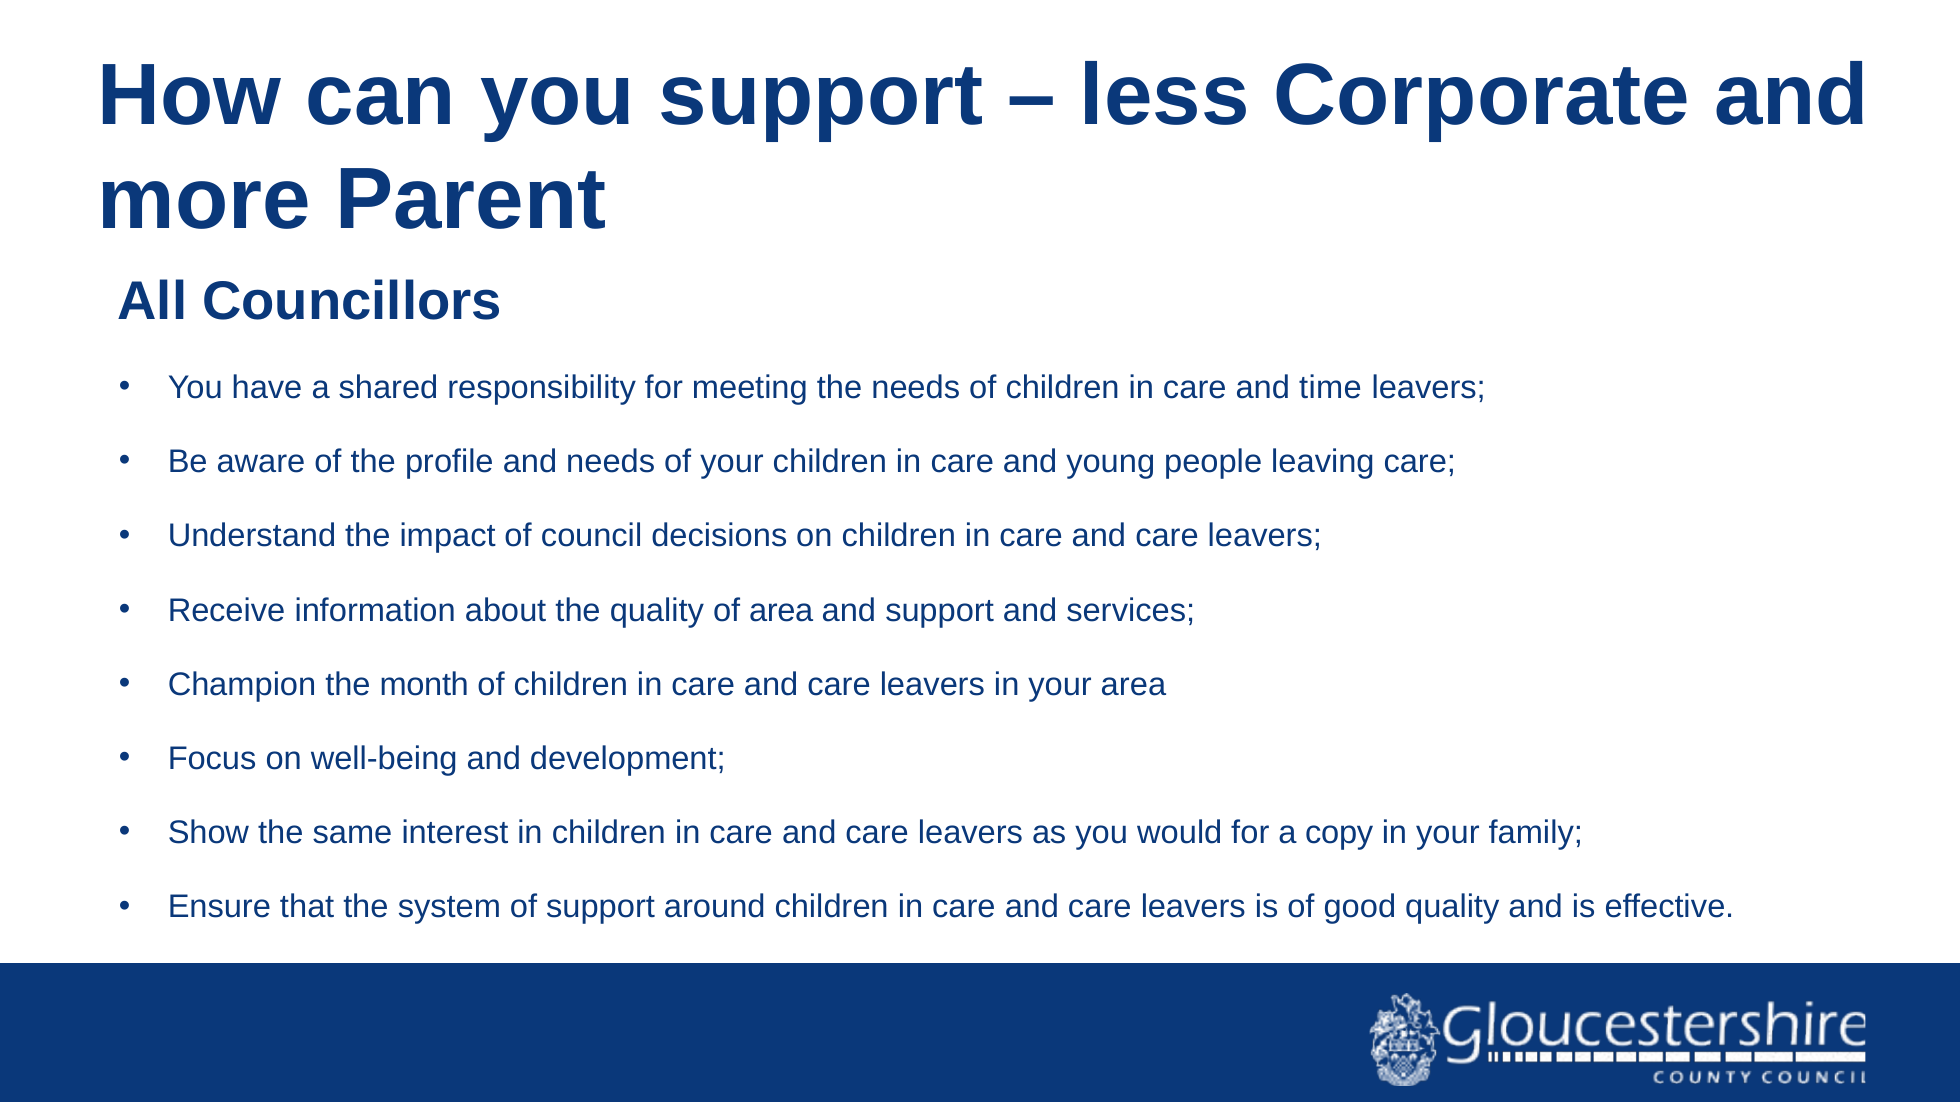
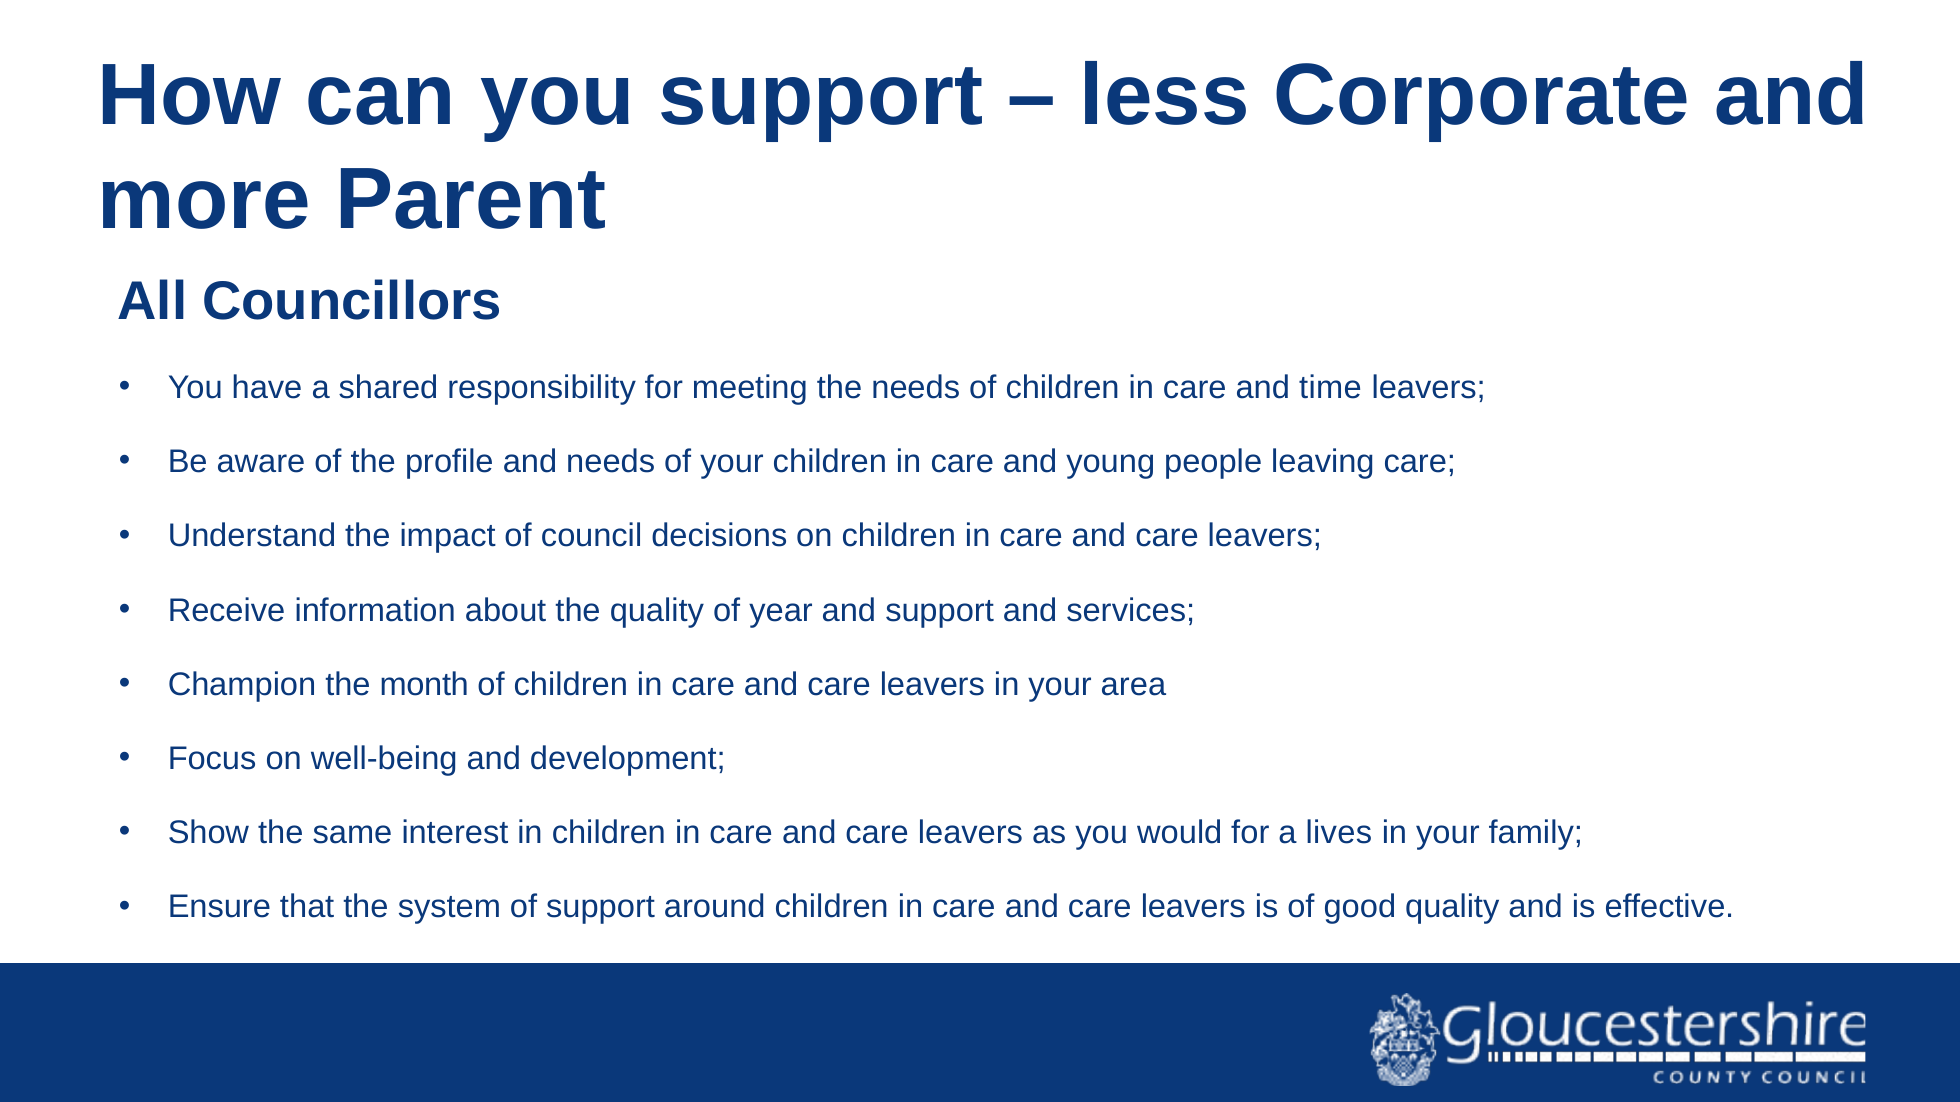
of area: area -> year
copy: copy -> lives
